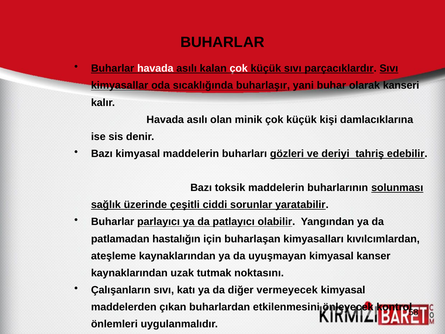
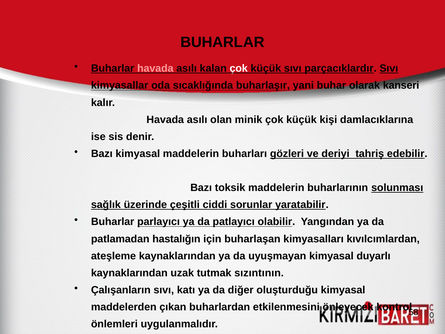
havada at (155, 68) colour: white -> pink
kanser: kanser -> duyarlı
noktasını: noktasını -> sızıntının
vermeyecek: vermeyecek -> oluşturduğu
